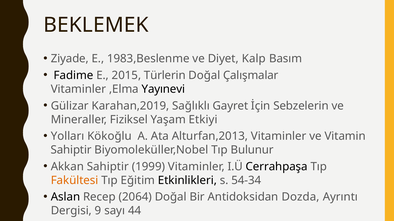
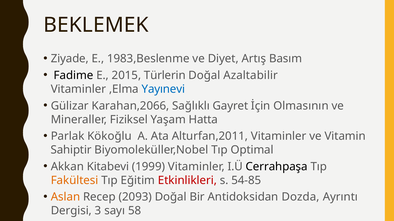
Kalp: Kalp -> Artış
Çalışmalar: Çalışmalar -> Azaltabilir
Yayınevi colour: black -> blue
Karahan,2019: Karahan,2019 -> Karahan,2066
Sebzelerin: Sebzelerin -> Olmasının
Etkiyi: Etkiyi -> Hatta
Yolları: Yolları -> Parlak
Alturfan,2013: Alturfan,2013 -> Alturfan,2011
Bulunur: Bulunur -> Optimal
Akkan Sahiptir: Sahiptir -> Kitabevi
Etkinlikleri colour: black -> red
54-34: 54-34 -> 54-85
Aslan colour: black -> orange
2064: 2064 -> 2093
9: 9 -> 3
44: 44 -> 58
